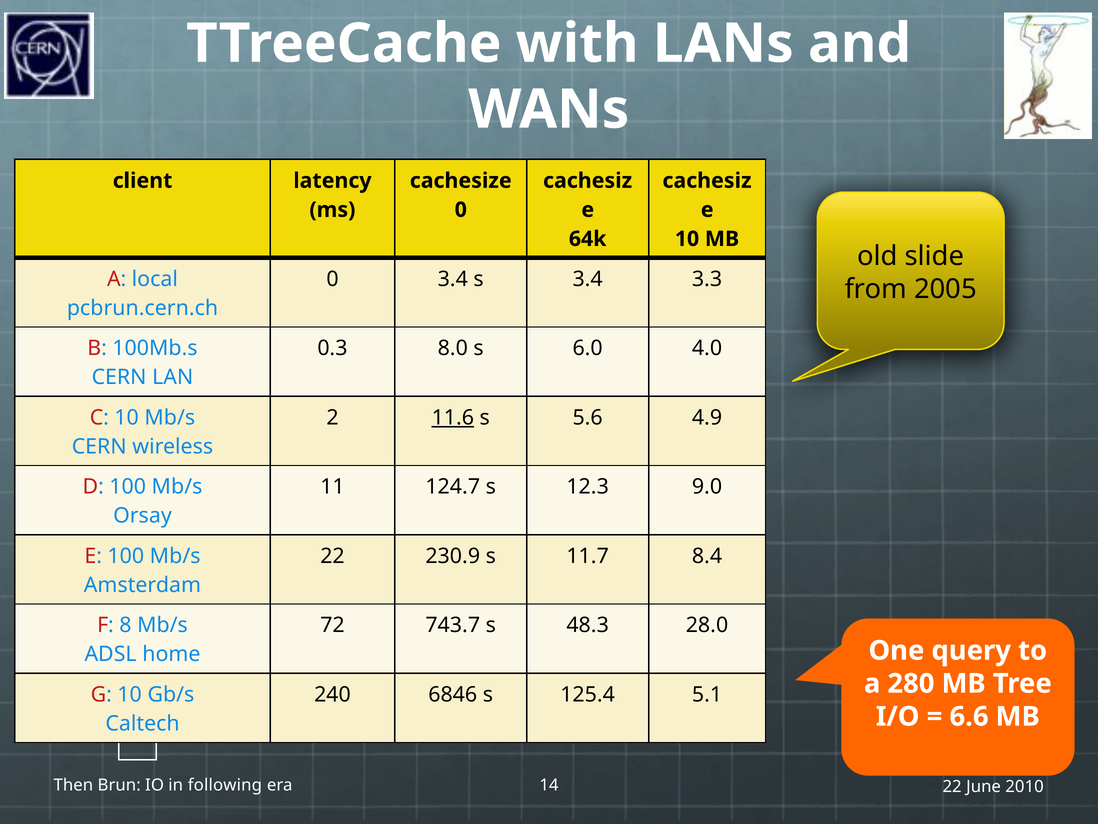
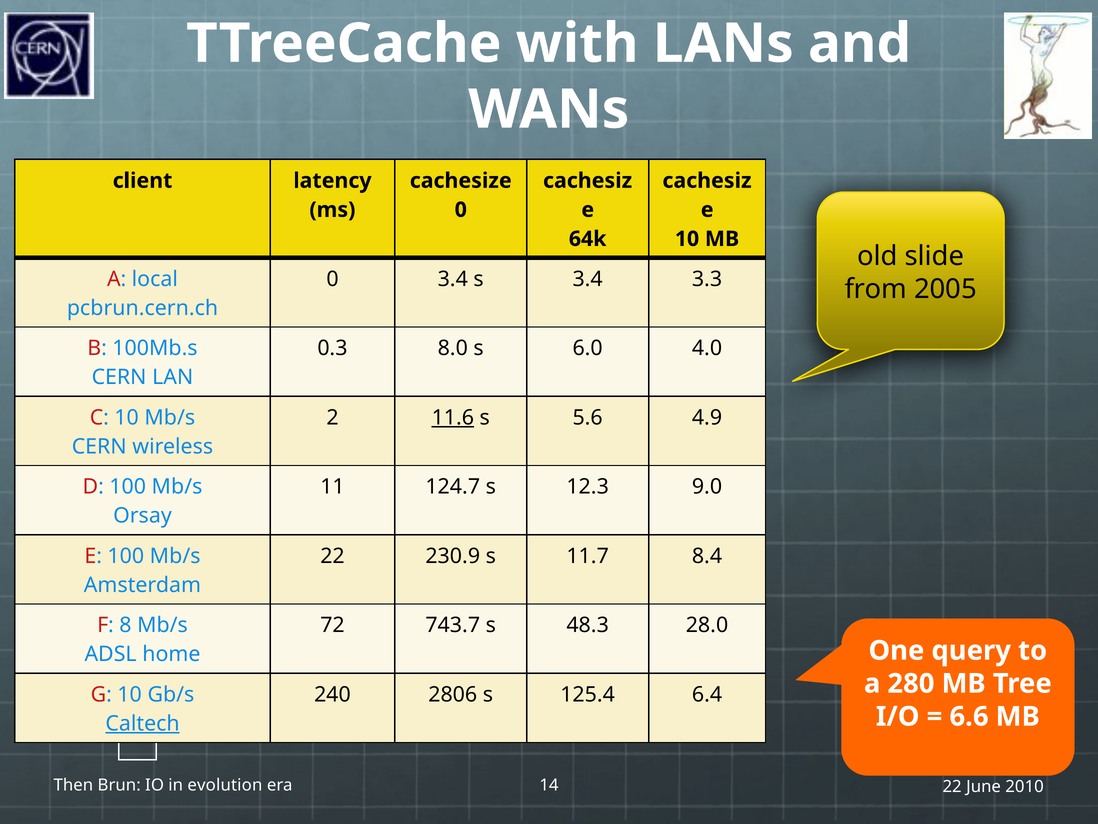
6846: 6846 -> 2806
5.1: 5.1 -> 6.4
Caltech underline: none -> present
following: following -> evolution
